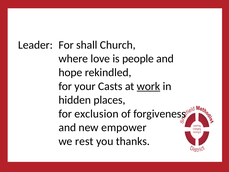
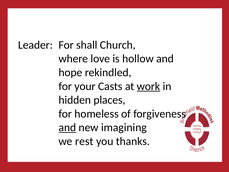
people: people -> hollow
exclusion: exclusion -> homeless
and at (67, 127) underline: none -> present
empower: empower -> imagining
